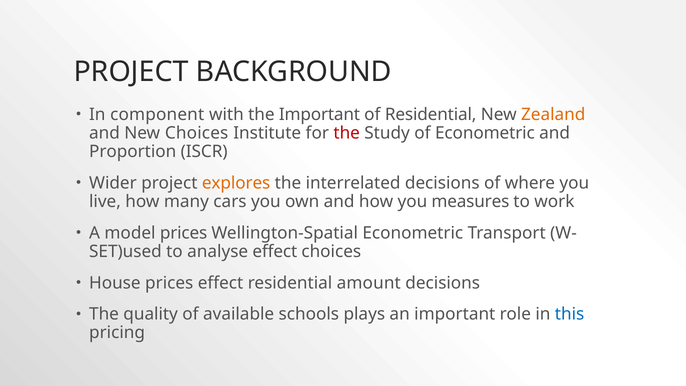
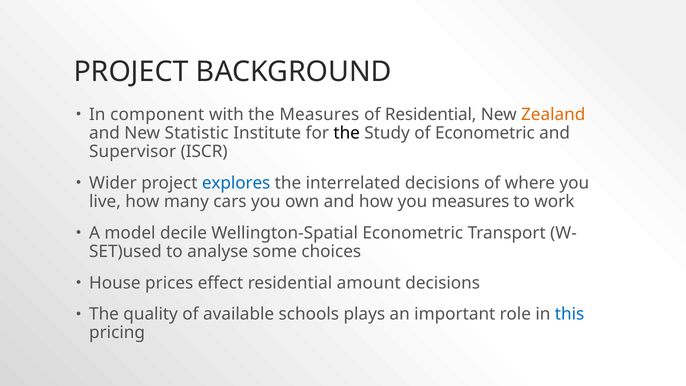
the Important: Important -> Measures
New Choices: Choices -> Statistic
the at (347, 133) colour: red -> black
Proportion: Proportion -> Supervisor
explores colour: orange -> blue
model prices: prices -> decile
analyse effect: effect -> some
